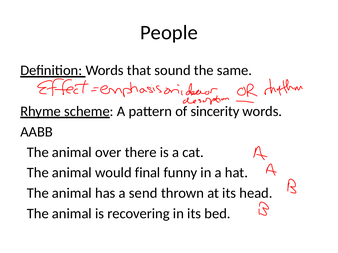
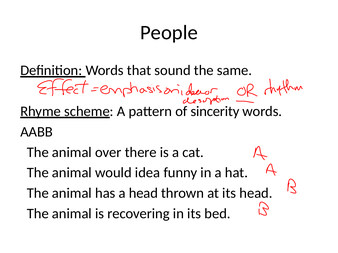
final: final -> idea
a send: send -> head
